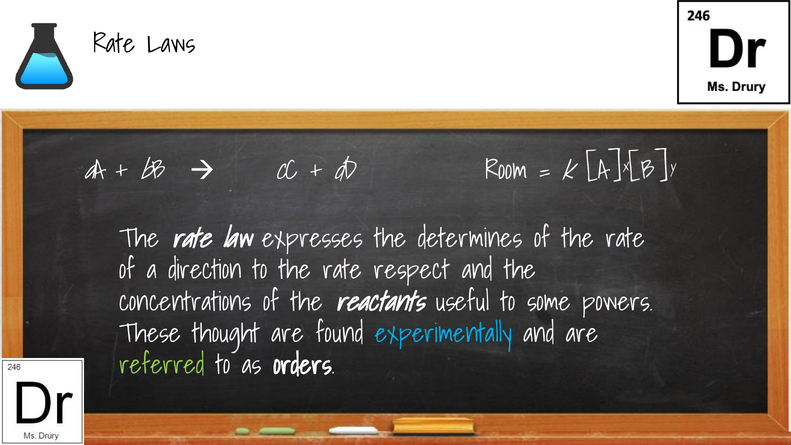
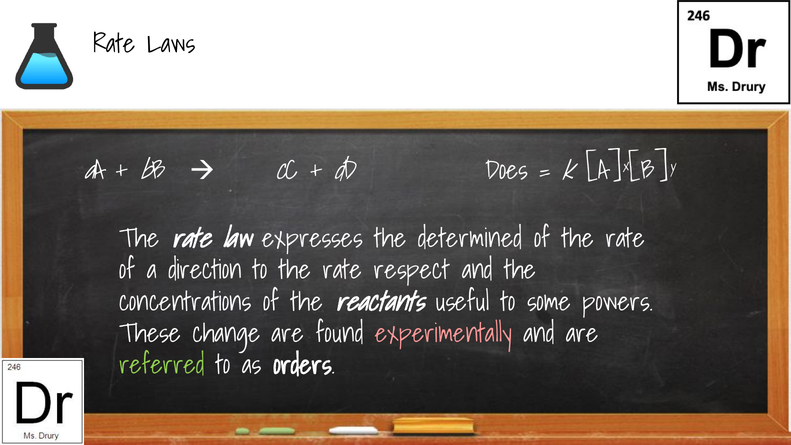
Room: Room -> Does
determines: determines -> determined
thought: thought -> change
experimentally colour: light blue -> pink
